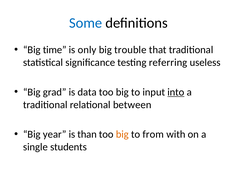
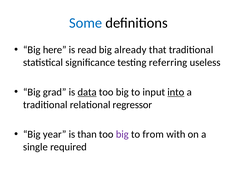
time: time -> here
only: only -> read
trouble: trouble -> already
data underline: none -> present
between: between -> regressor
big at (122, 134) colour: orange -> purple
students: students -> required
